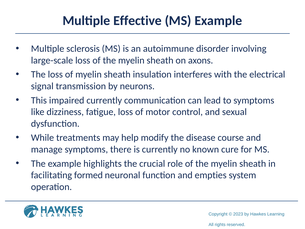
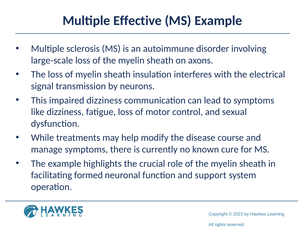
impaired currently: currently -> dizziness
empties: empties -> support
